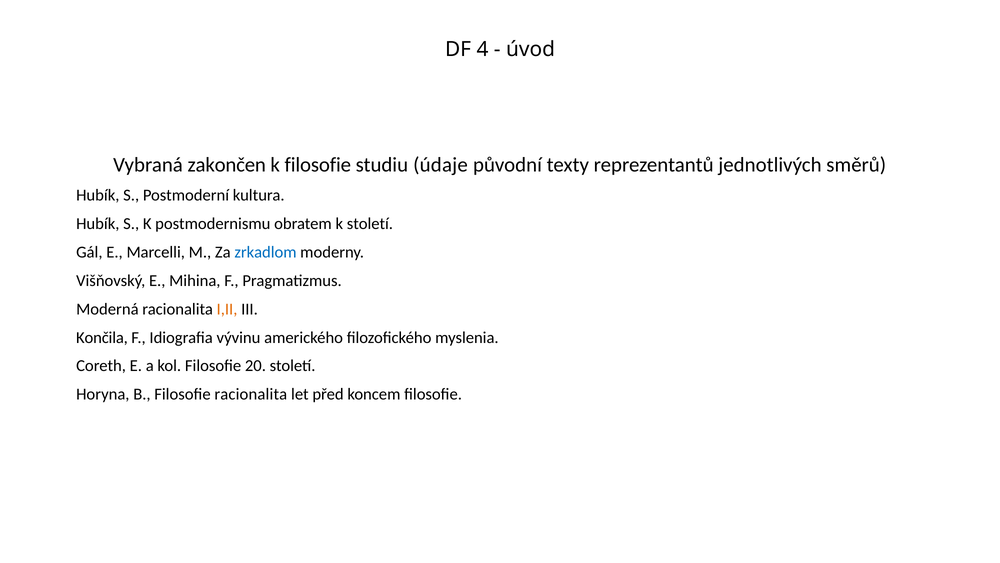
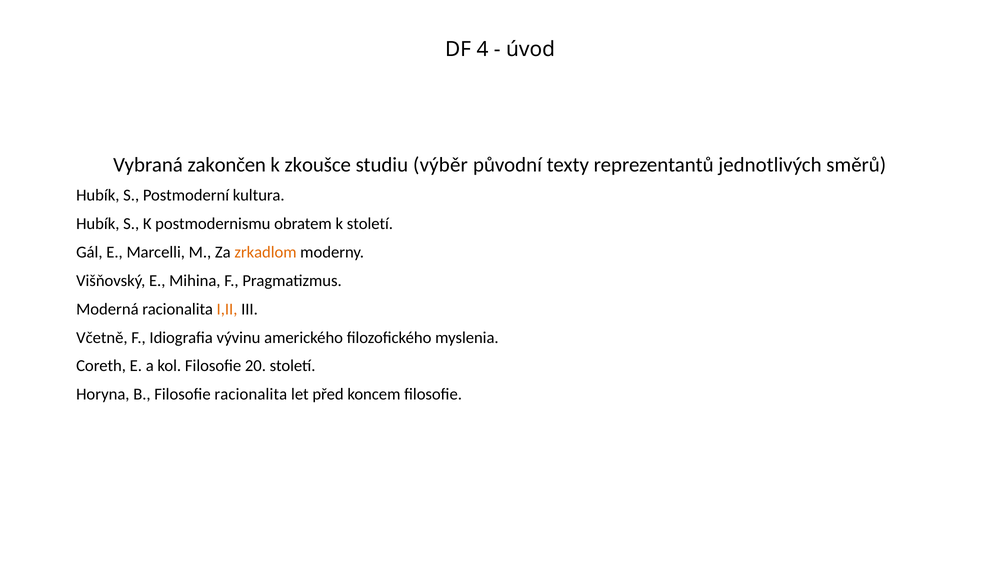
k filosofie: filosofie -> zkoušce
údaje: údaje -> výběr
zrkadlom colour: blue -> orange
Končila: Končila -> Včetně
